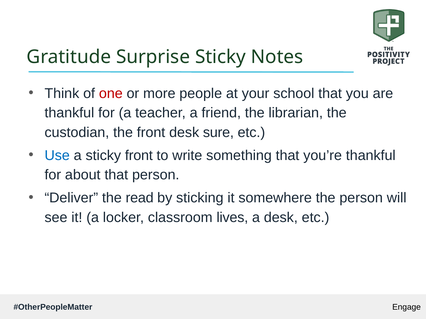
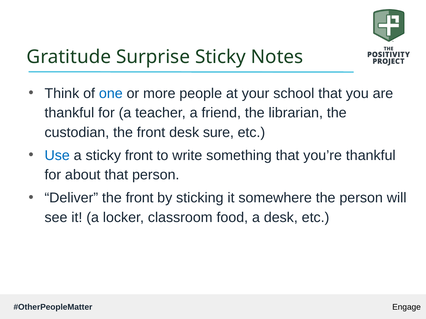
one colour: red -> blue
Deliver the read: read -> front
lives: lives -> food
